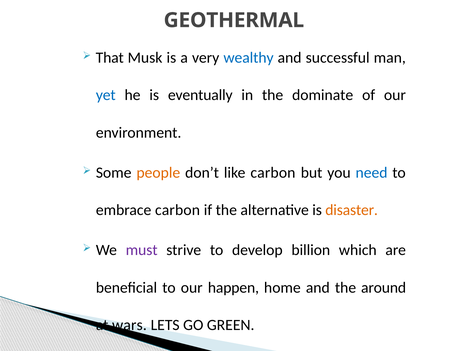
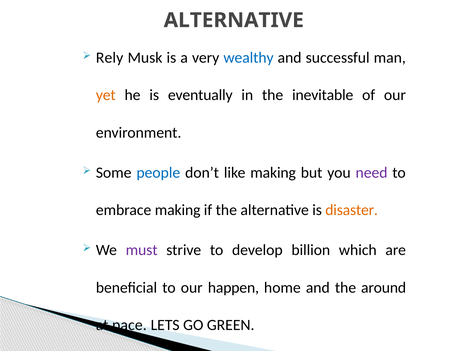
GEOTHERMAL at (234, 20): GEOTHERMAL -> ALTERNATIVE
That: That -> Rely
yet colour: blue -> orange
dominate: dominate -> inevitable
people colour: orange -> blue
like carbon: carbon -> making
need colour: blue -> purple
embrace carbon: carbon -> making
wars: wars -> pace
